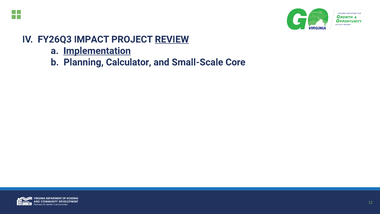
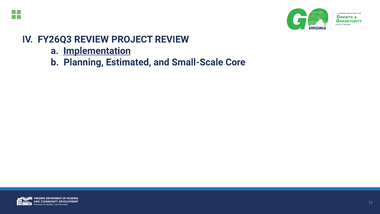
FY26Q3 IMPACT: IMPACT -> REVIEW
REVIEW at (172, 39) underline: present -> none
Calculator: Calculator -> Estimated
